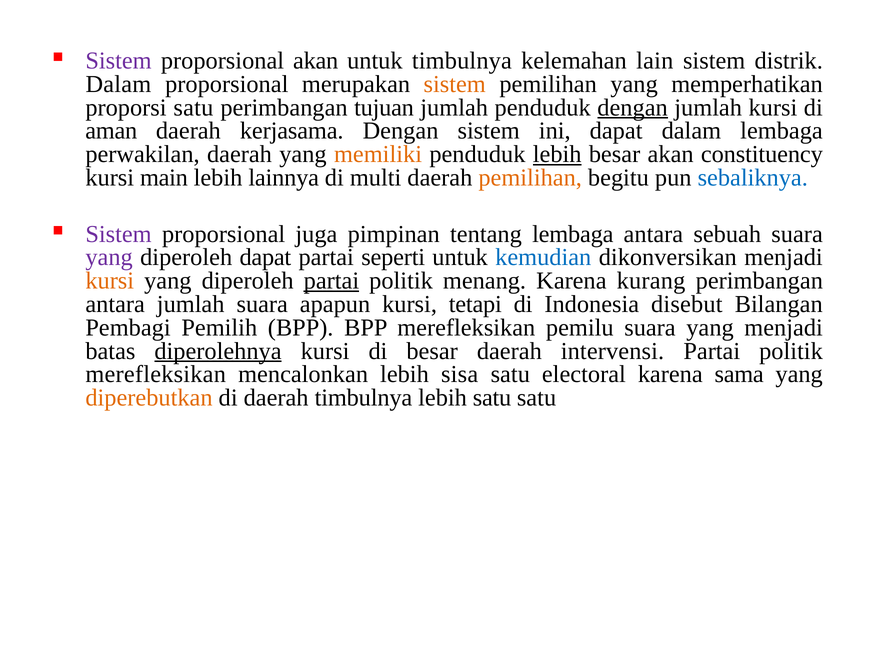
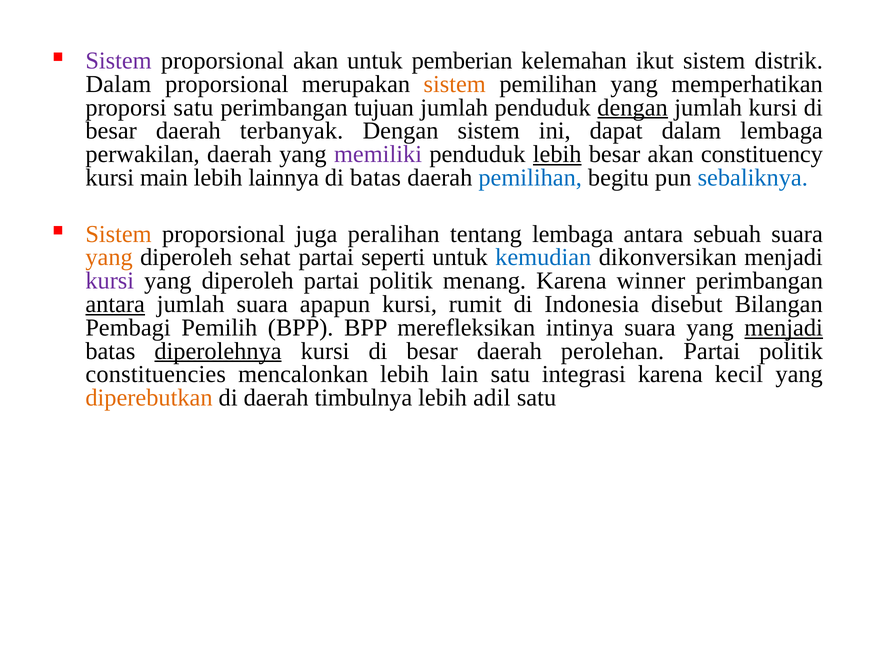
untuk timbulnya: timbulnya -> pemberian
lain: lain -> ikut
aman at (111, 131): aman -> besar
kerjasama: kerjasama -> terbanyak
memiliki colour: orange -> purple
di multi: multi -> batas
pemilihan at (530, 178) colour: orange -> blue
Sistem at (119, 234) colour: purple -> orange
pimpinan: pimpinan -> peralihan
yang at (109, 257) colour: purple -> orange
diperoleh dapat: dapat -> sehat
kursi at (110, 281) colour: orange -> purple
partai at (331, 281) underline: present -> none
kurang: kurang -> winner
antara at (115, 304) underline: none -> present
tetapi: tetapi -> rumit
pemilu: pemilu -> intinya
menjadi at (784, 328) underline: none -> present
intervensi: intervensi -> perolehan
merefleksikan at (156, 374): merefleksikan -> constituencies
sisa: sisa -> lain
electoral: electoral -> integrasi
sama: sama -> kecil
lebih satu: satu -> adil
